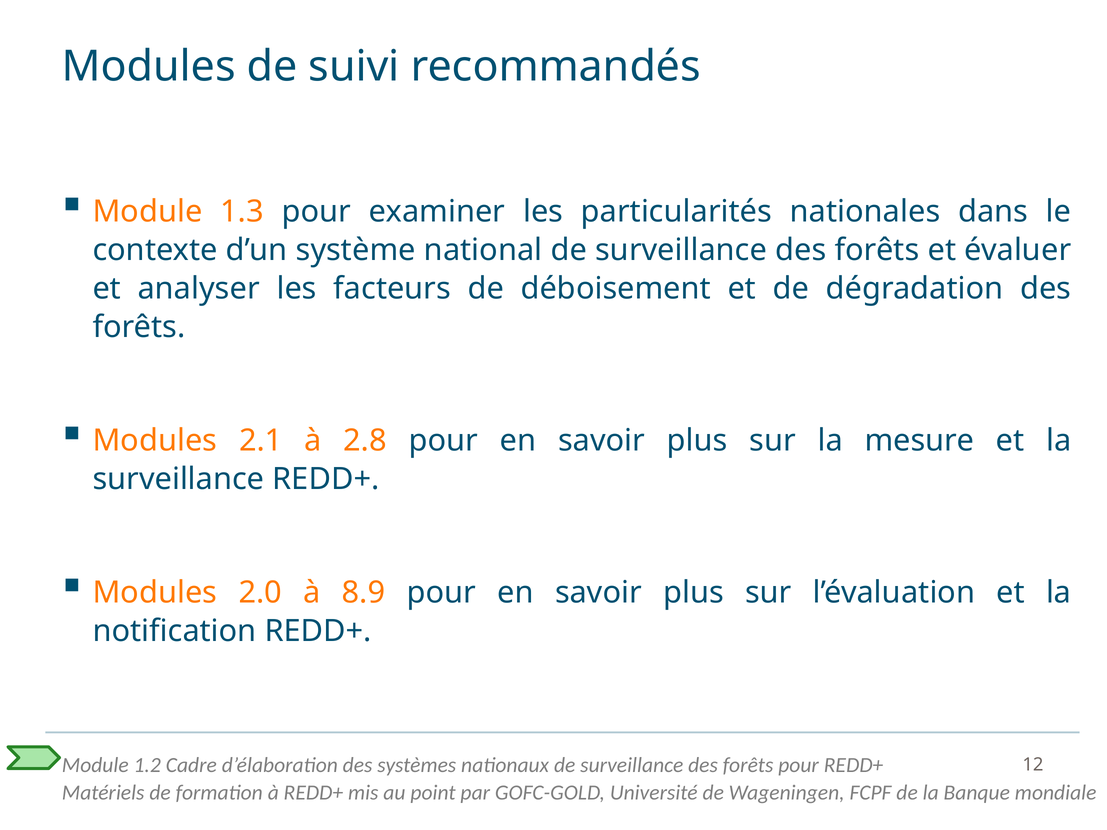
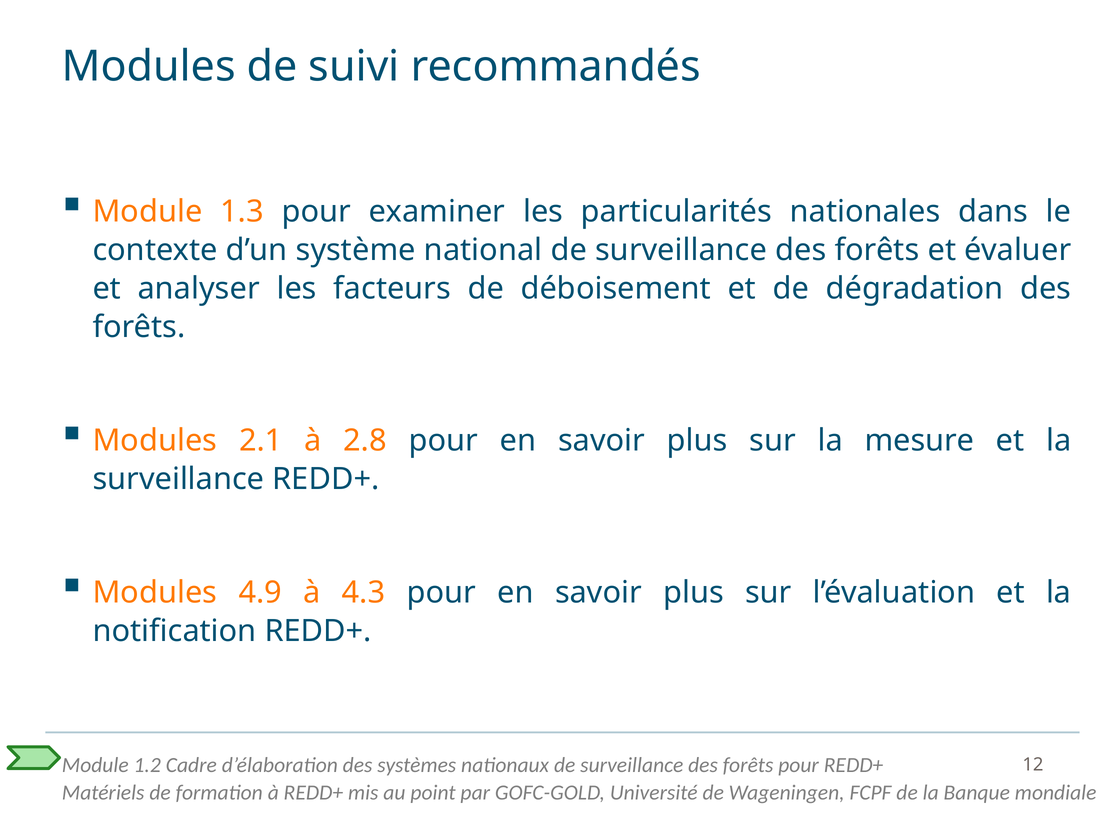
2.0: 2.0 -> 4.9
8.9: 8.9 -> 4.3
